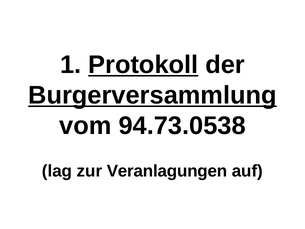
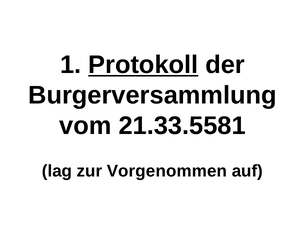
Burgerversammlung underline: present -> none
94.73.0538: 94.73.0538 -> 21.33.5581
Veranlagungen: Veranlagungen -> Vorgenommen
